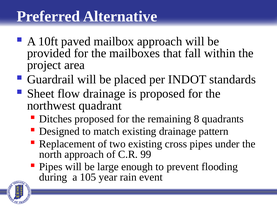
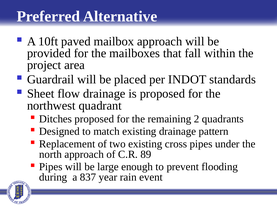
8: 8 -> 2
99: 99 -> 89
105: 105 -> 837
